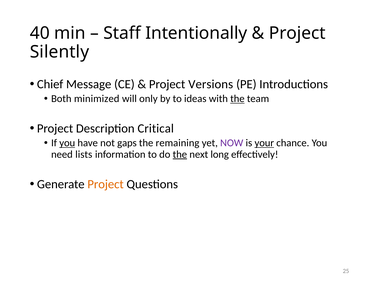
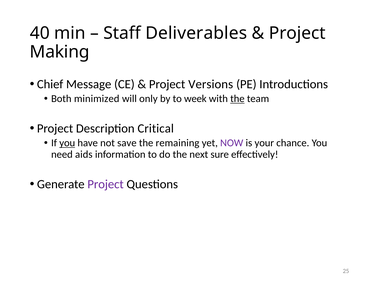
Intentionally: Intentionally -> Deliverables
Silently: Silently -> Making
ideas: ideas -> week
gaps: gaps -> save
your underline: present -> none
lists: lists -> aids
the at (180, 154) underline: present -> none
long: long -> sure
Project at (106, 184) colour: orange -> purple
